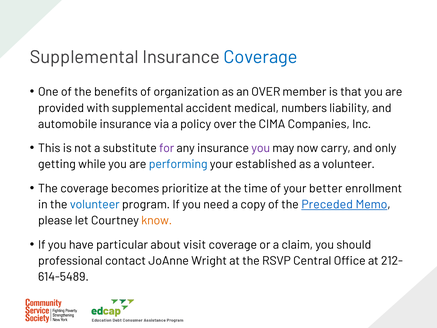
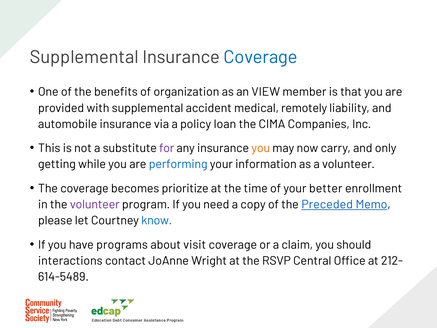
an OVER: OVER -> VIEW
numbers: numbers -> remotely
policy over: over -> loan
you at (261, 148) colour: purple -> orange
established: established -> information
volunteer at (95, 204) colour: blue -> purple
know colour: orange -> blue
particular: particular -> programs
professional: professional -> interactions
